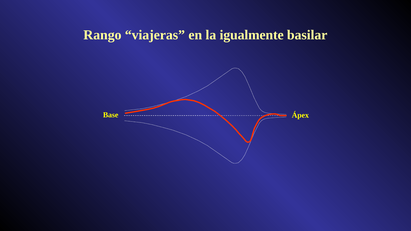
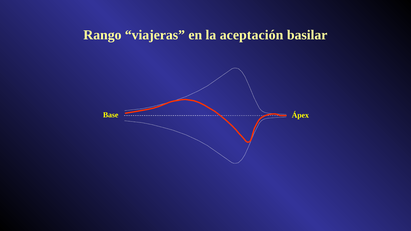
igualmente: igualmente -> aceptación
